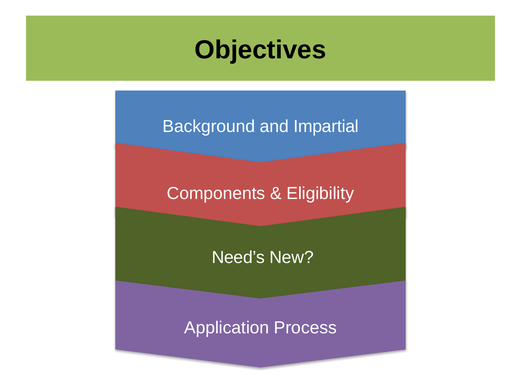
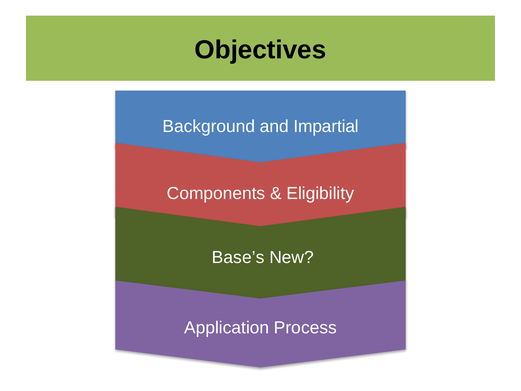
Need’s: Need’s -> Base’s
